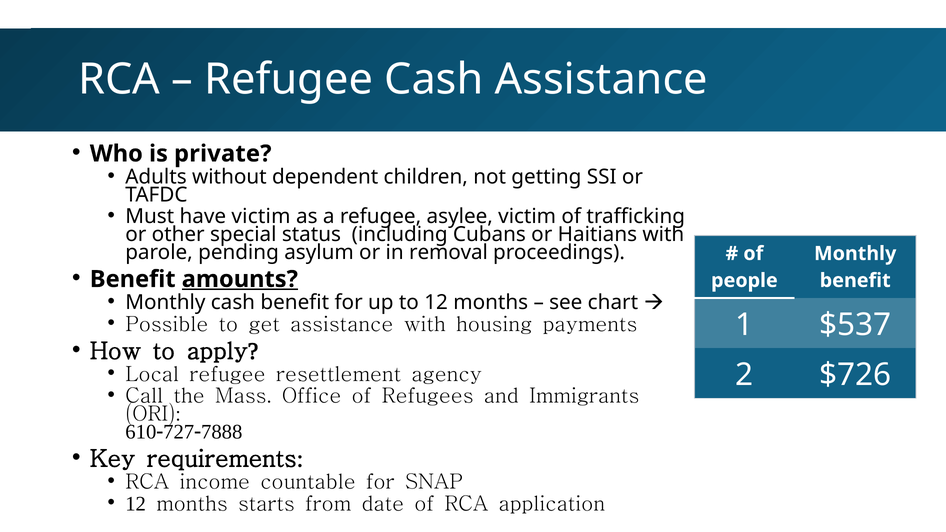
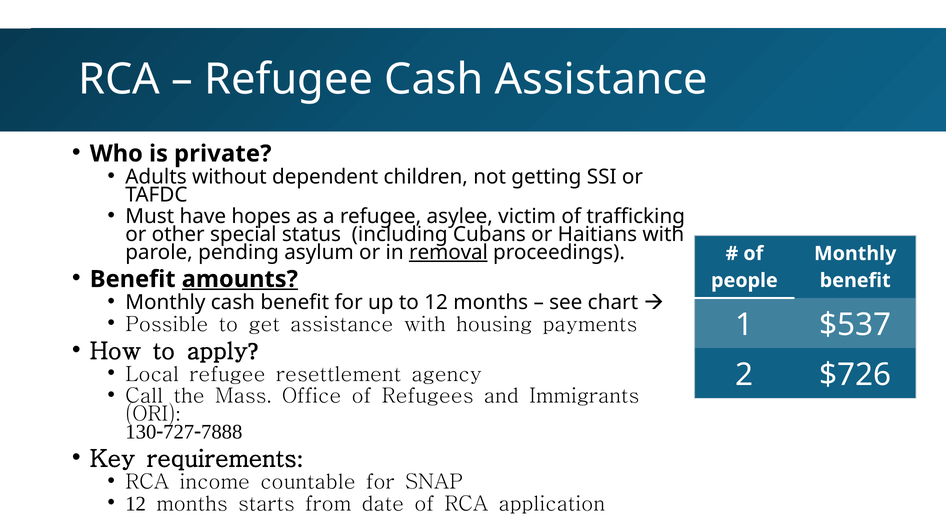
have victim: victim -> hopes
removal underline: none -> present
610-727-7888: 610-727-7888 -> 130-727-7888
